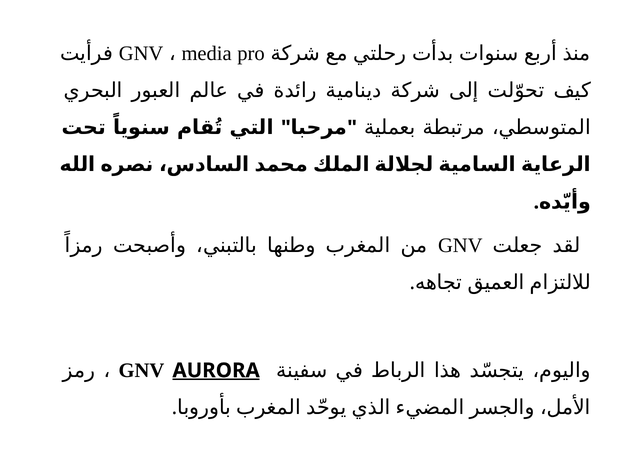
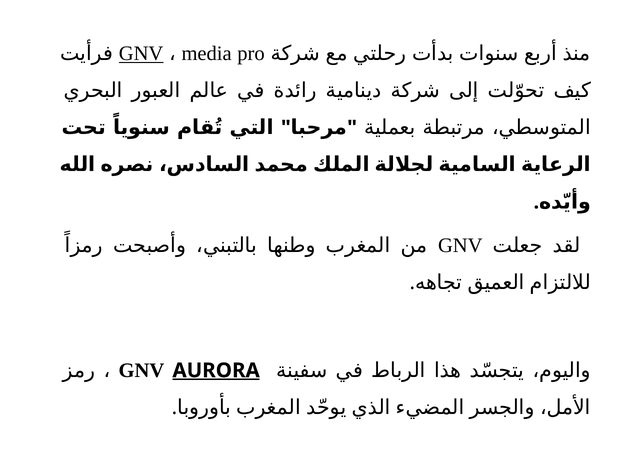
GNV at (141, 54) underline: none -> present
